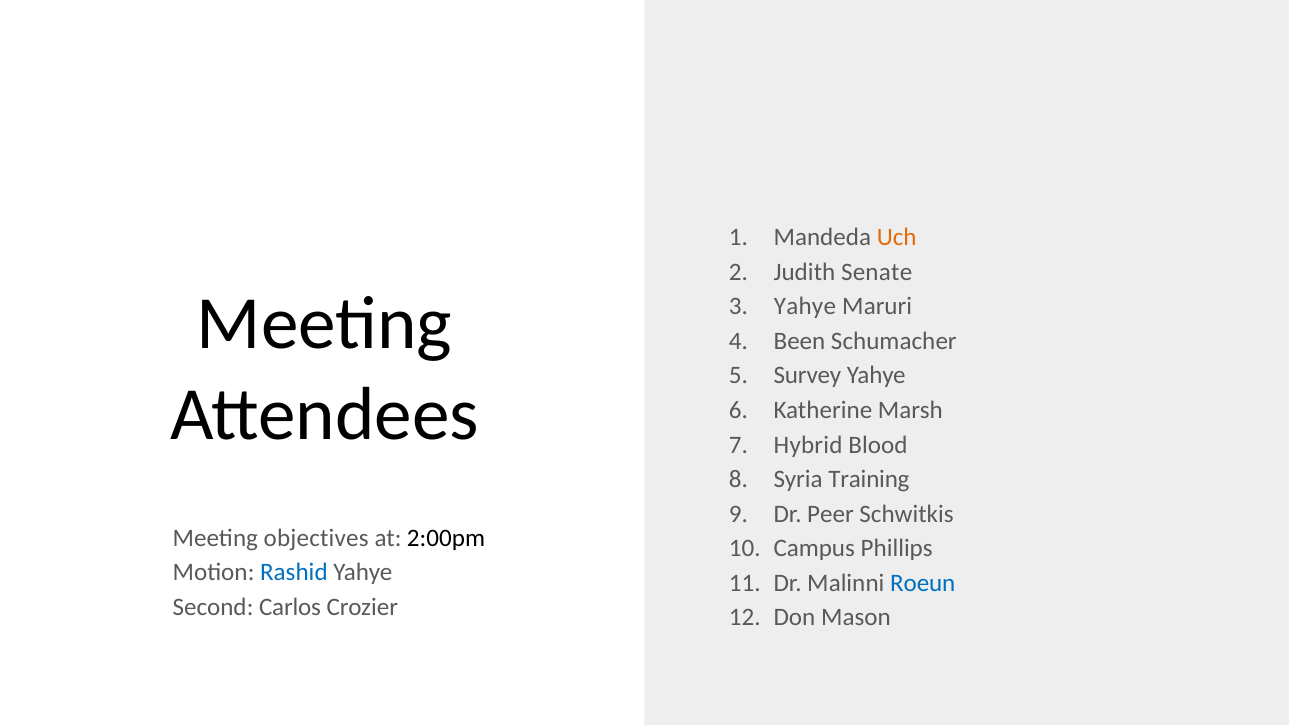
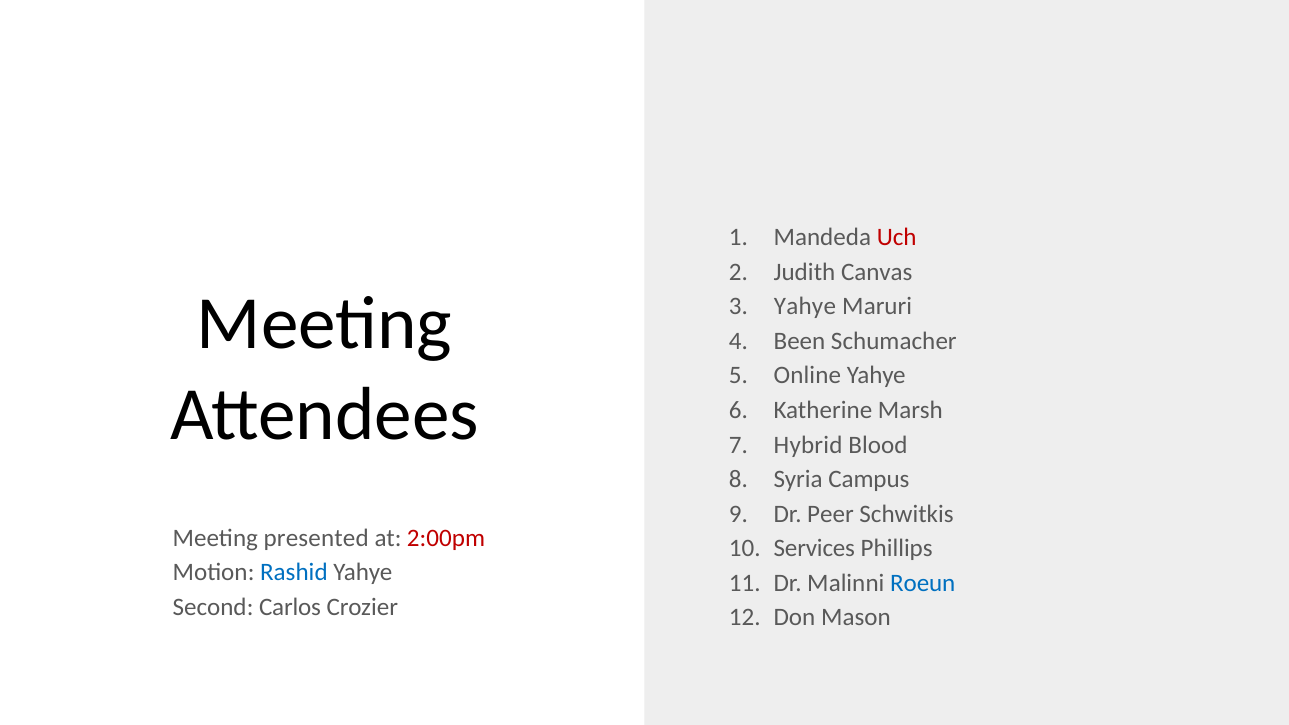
Uch colour: orange -> red
Senate: Senate -> Canvas
Survey: Survey -> Online
Training: Training -> Campus
objectives: objectives -> presented
2:00pm colour: black -> red
Campus: Campus -> Services
